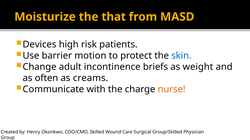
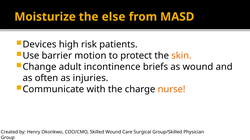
that: that -> else
skin colour: blue -> orange
as weight: weight -> wound
creams: creams -> injuries
